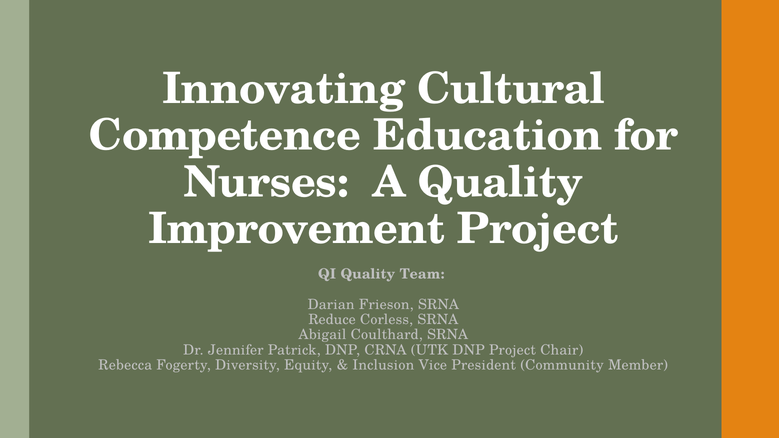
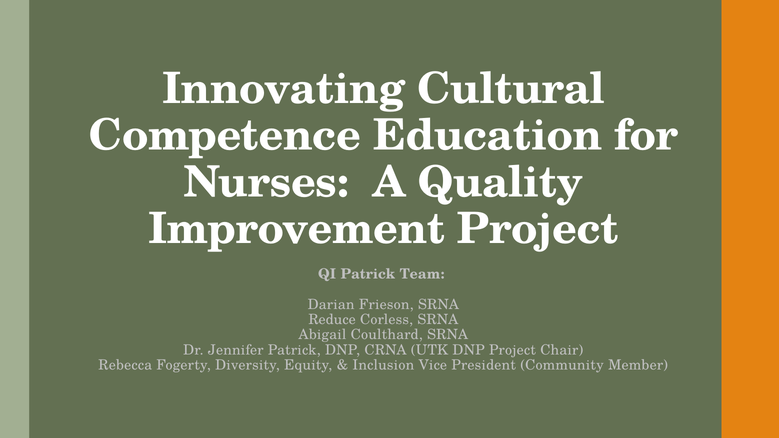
QI Quality: Quality -> Patrick
